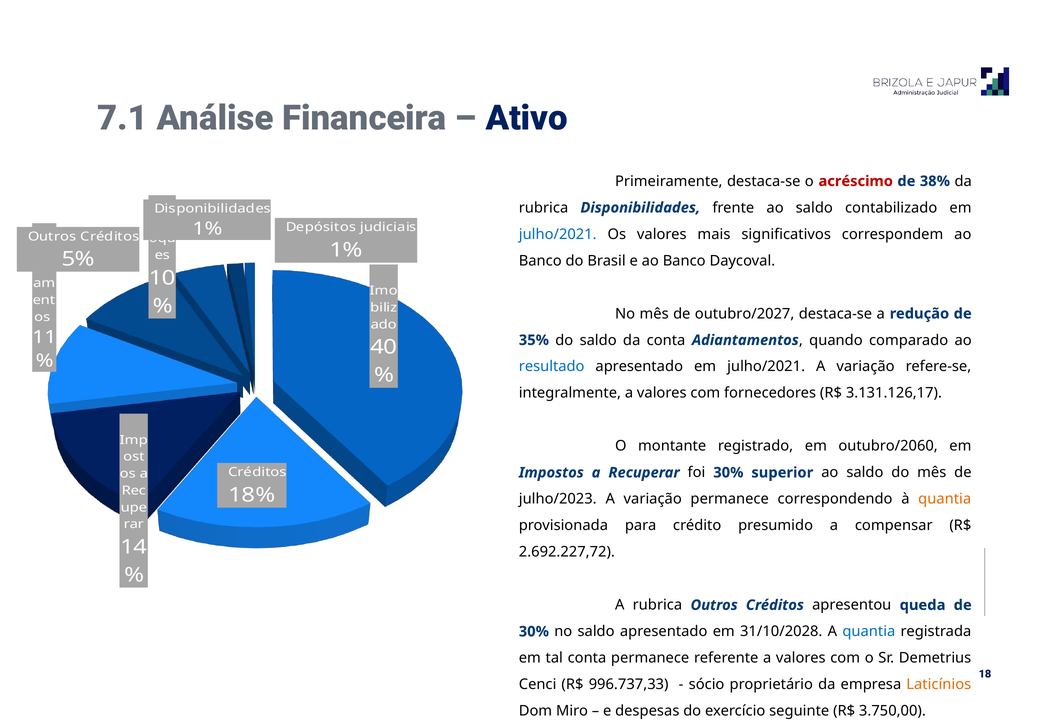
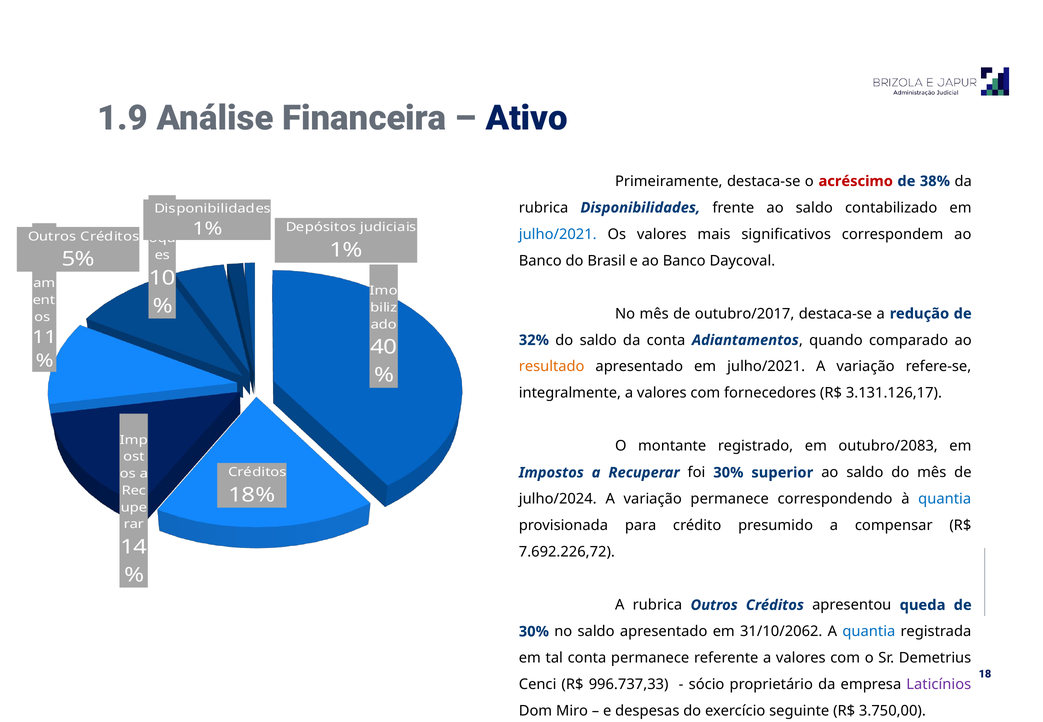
7.1: 7.1 -> 1.9
outubro/2027: outubro/2027 -> outubro/2017
35%: 35% -> 32%
resultado colour: blue -> orange
outubro/2060: outubro/2060 -> outubro/2083
julho/2023: julho/2023 -> julho/2024
quantia at (945, 499) colour: orange -> blue
2.692.227,72: 2.692.227,72 -> 7.692.226,72
31/10/2028: 31/10/2028 -> 31/10/2062
Laticínios colour: orange -> purple
